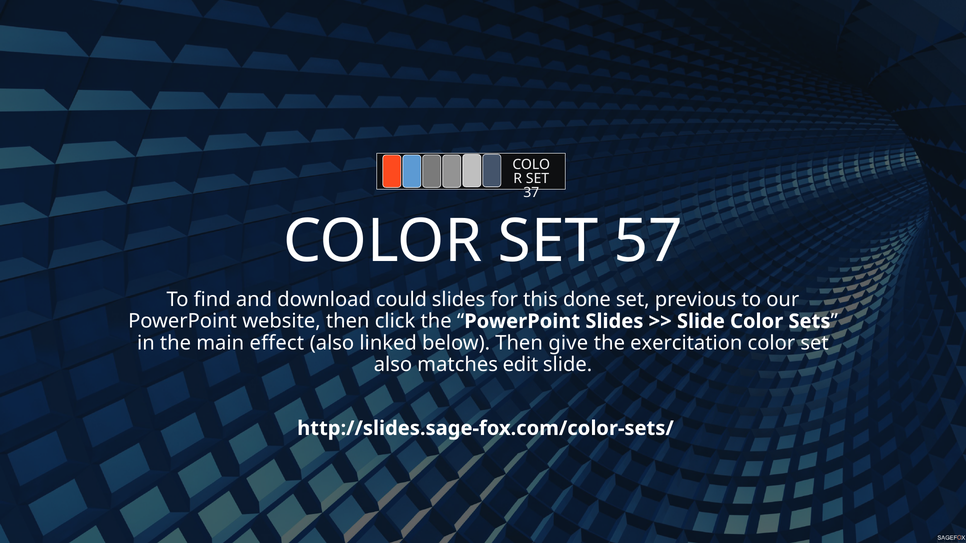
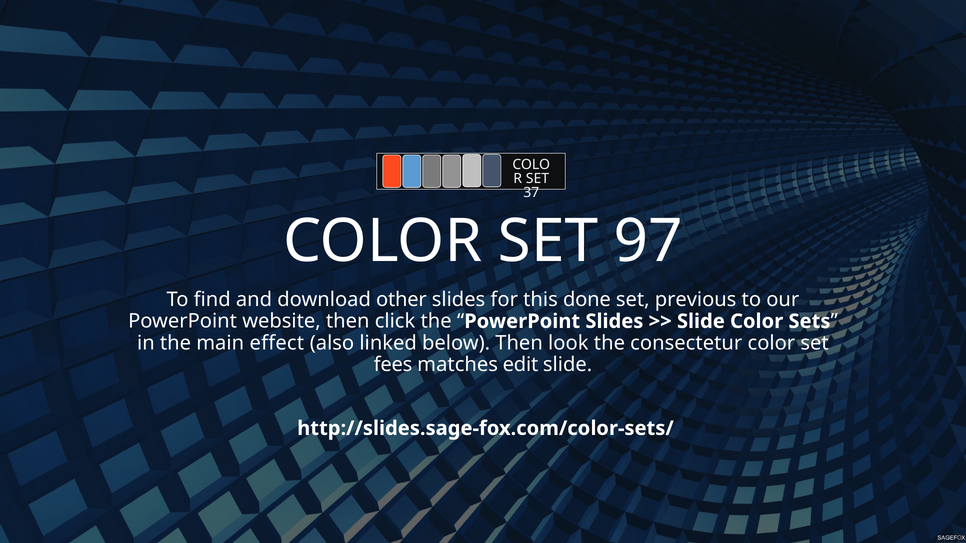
57: 57 -> 97
could: could -> other
give: give -> look
exercitation: exercitation -> consectetur
also at (393, 365): also -> fees
